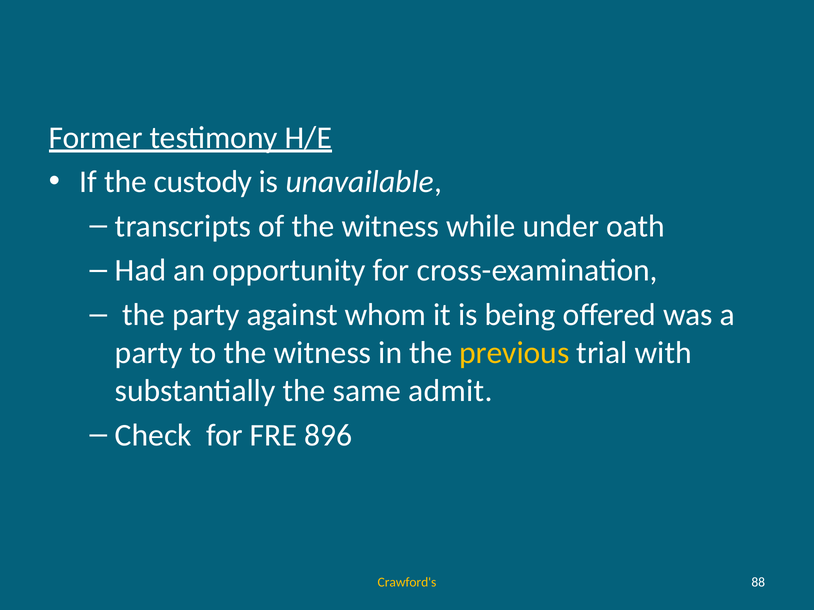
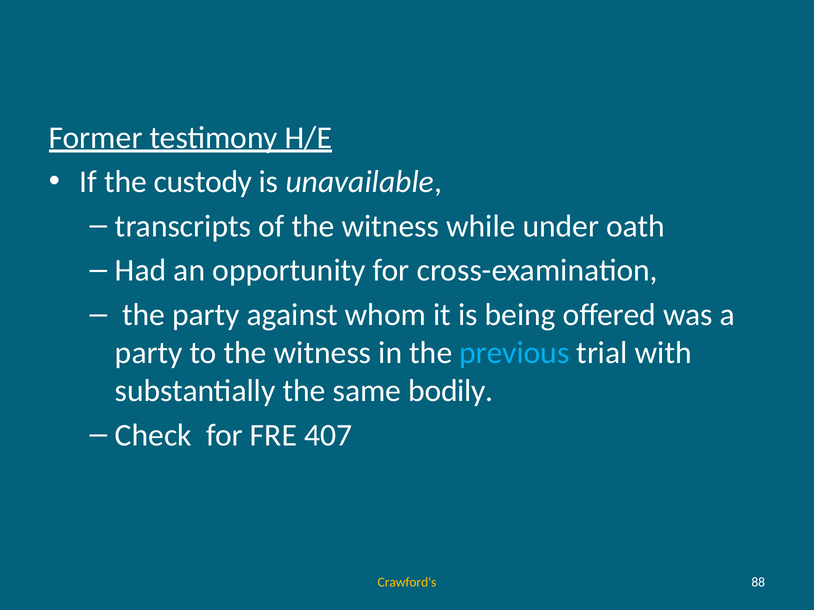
previous colour: yellow -> light blue
admit: admit -> bodily
896: 896 -> 407
